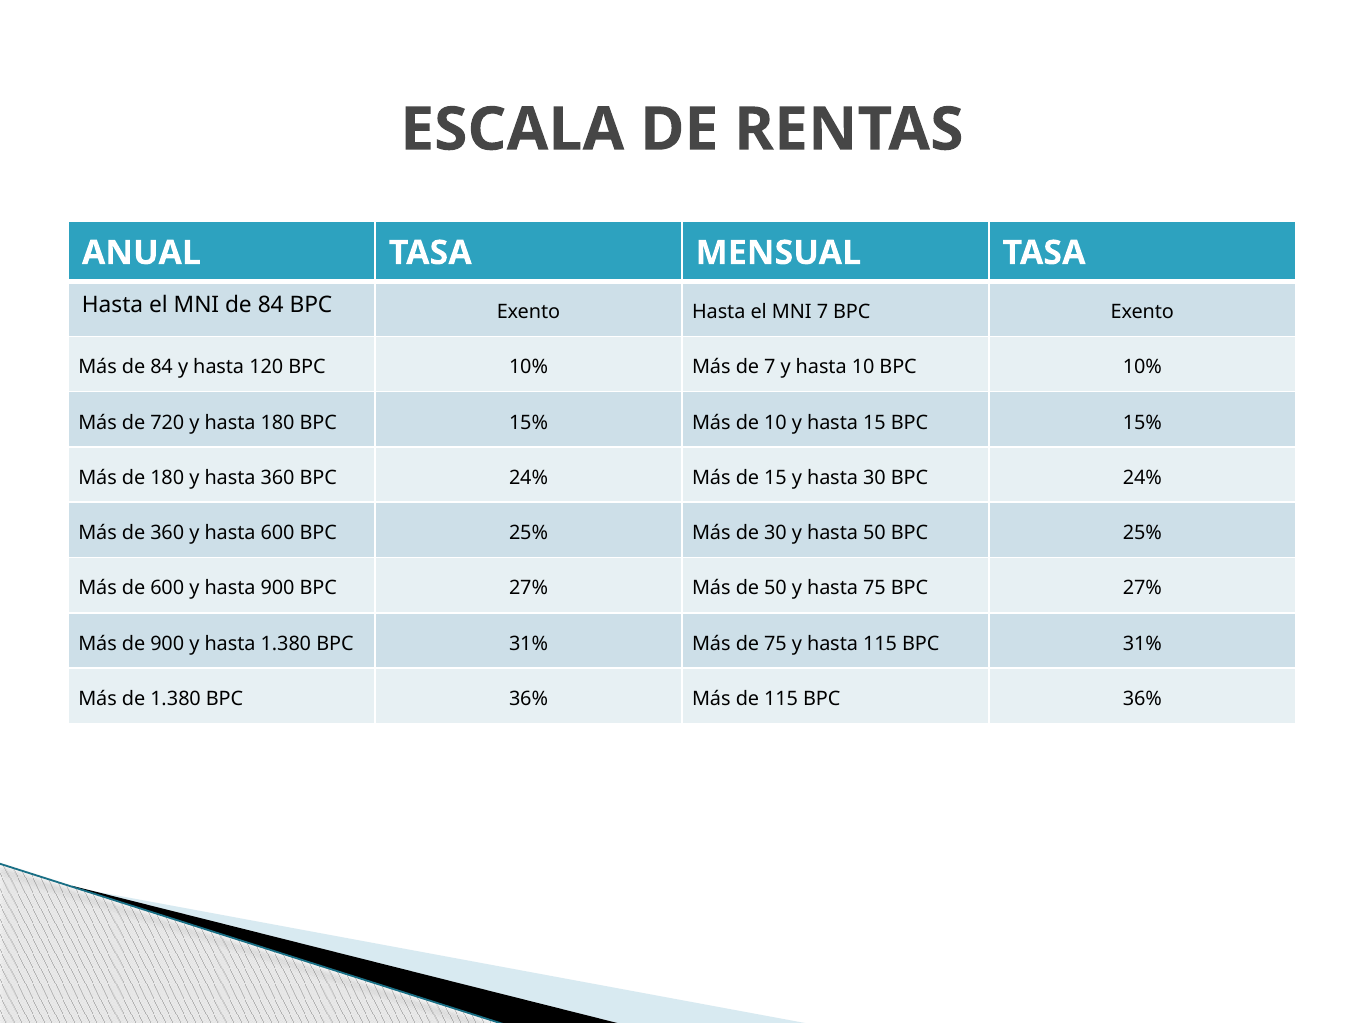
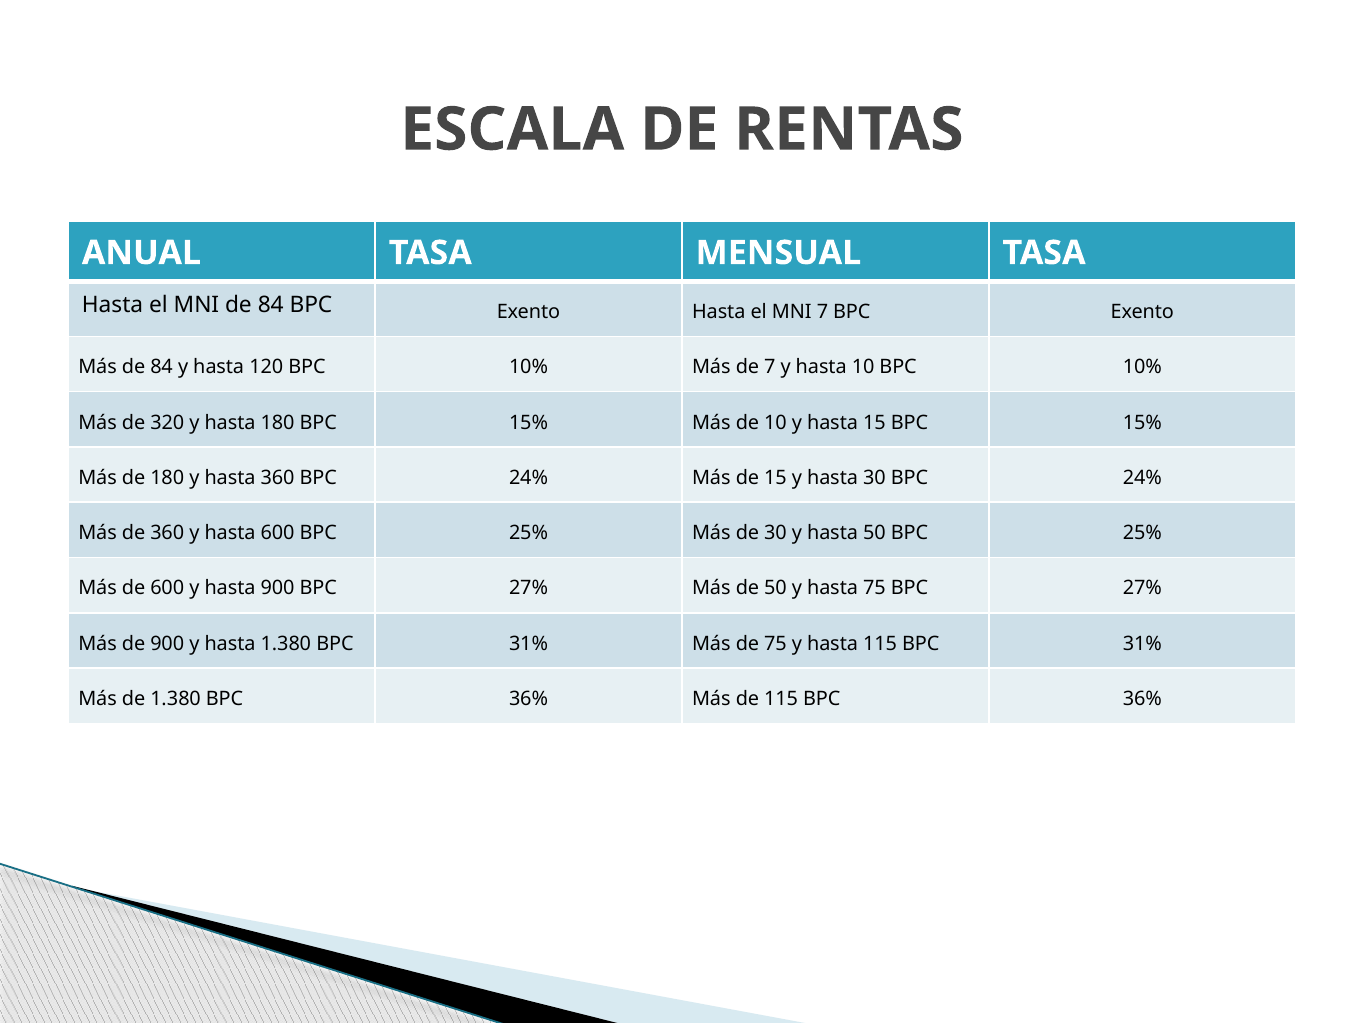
720: 720 -> 320
